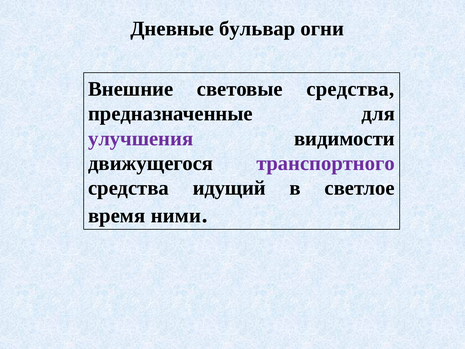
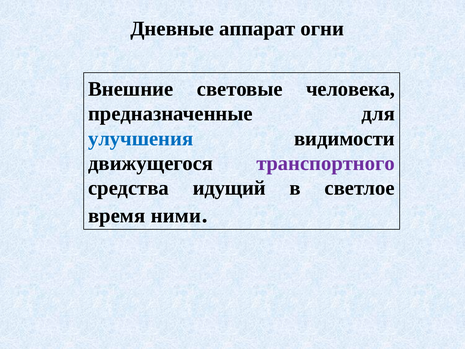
бульвар: бульвар -> аппарат
световые средства: средства -> человека
улучшения colour: purple -> blue
